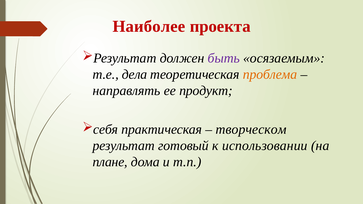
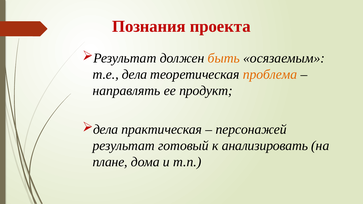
Наиболее: Наиболее -> Познания
быть colour: purple -> orange
себя at (106, 129): себя -> дела
творческом: творческом -> персонажей
использовании: использовании -> анализировать
